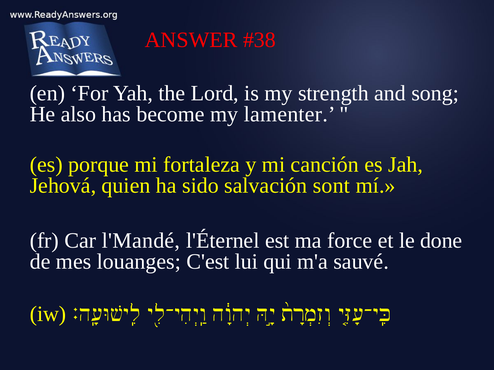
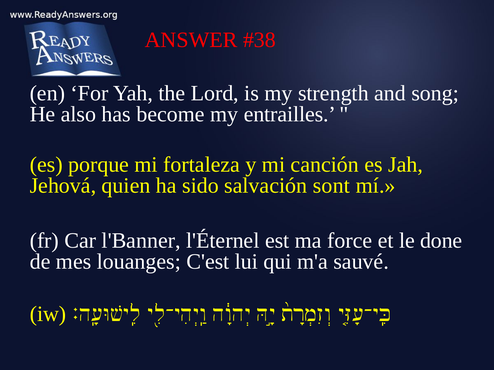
lamenter: lamenter -> entrailles
l'Mandé: l'Mandé -> l'Banner
